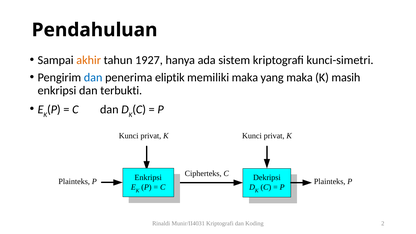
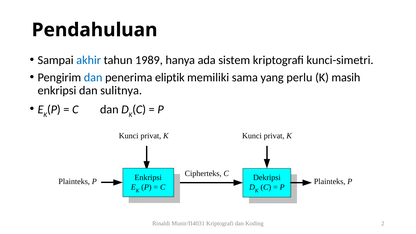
akhir colour: orange -> blue
1927: 1927 -> 1989
memiliki maka: maka -> sama
yang maka: maka -> perlu
terbukti: terbukti -> sulitnya
